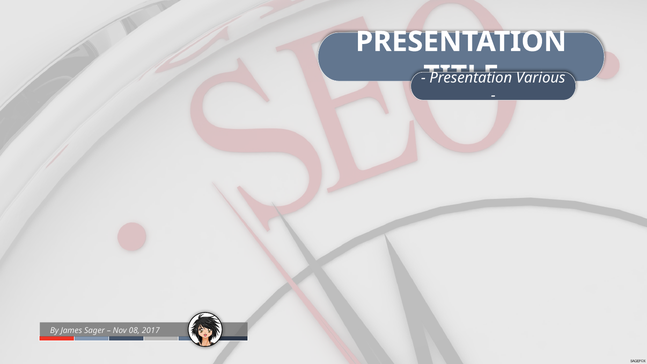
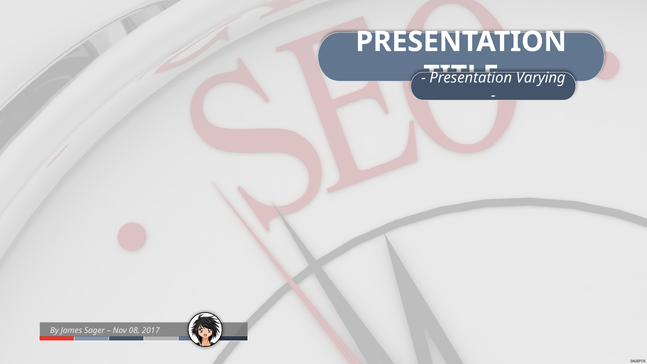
Various: Various -> Varying
